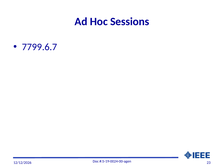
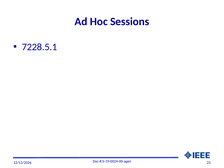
7799.6.7: 7799.6.7 -> 7228.5.1
